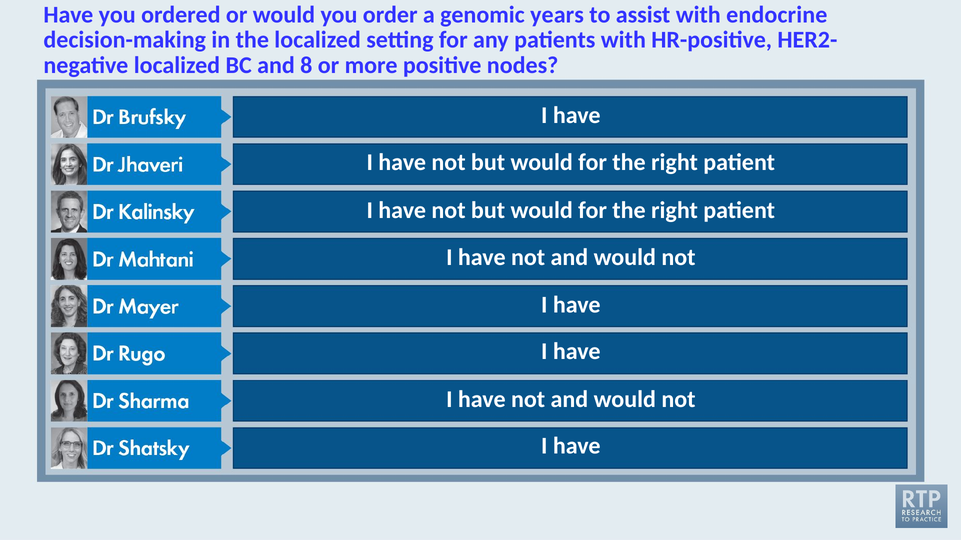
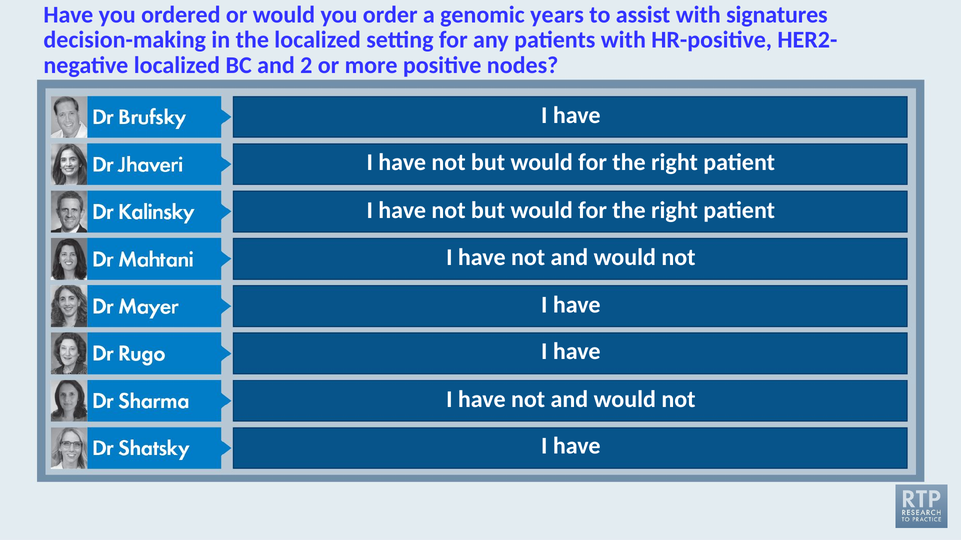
endocrine: endocrine -> signatures
8: 8 -> 2
